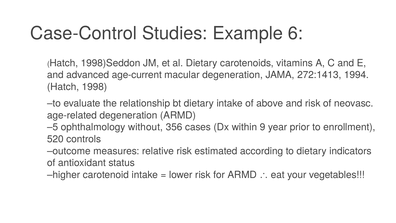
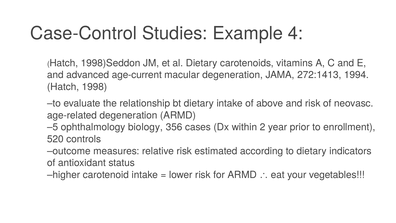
6: 6 -> 4
without: without -> biology
9: 9 -> 2
